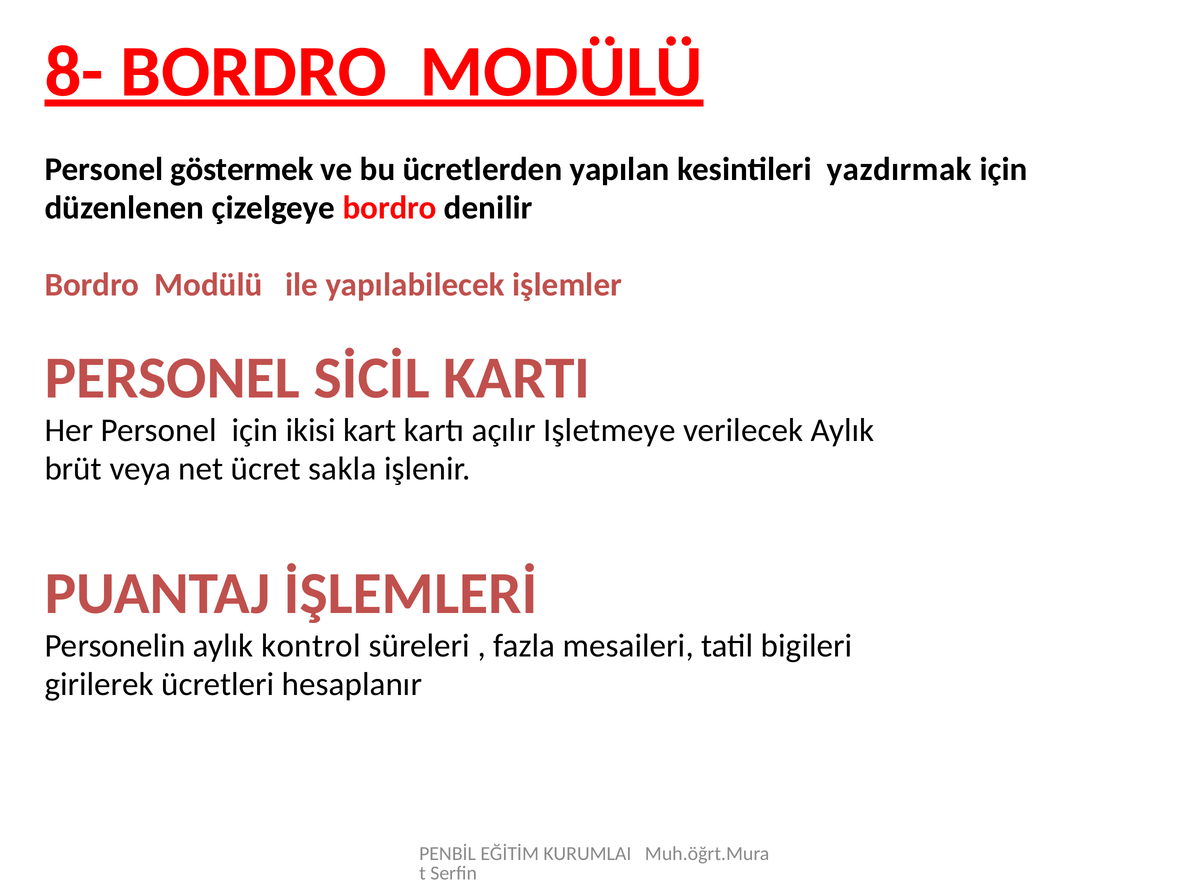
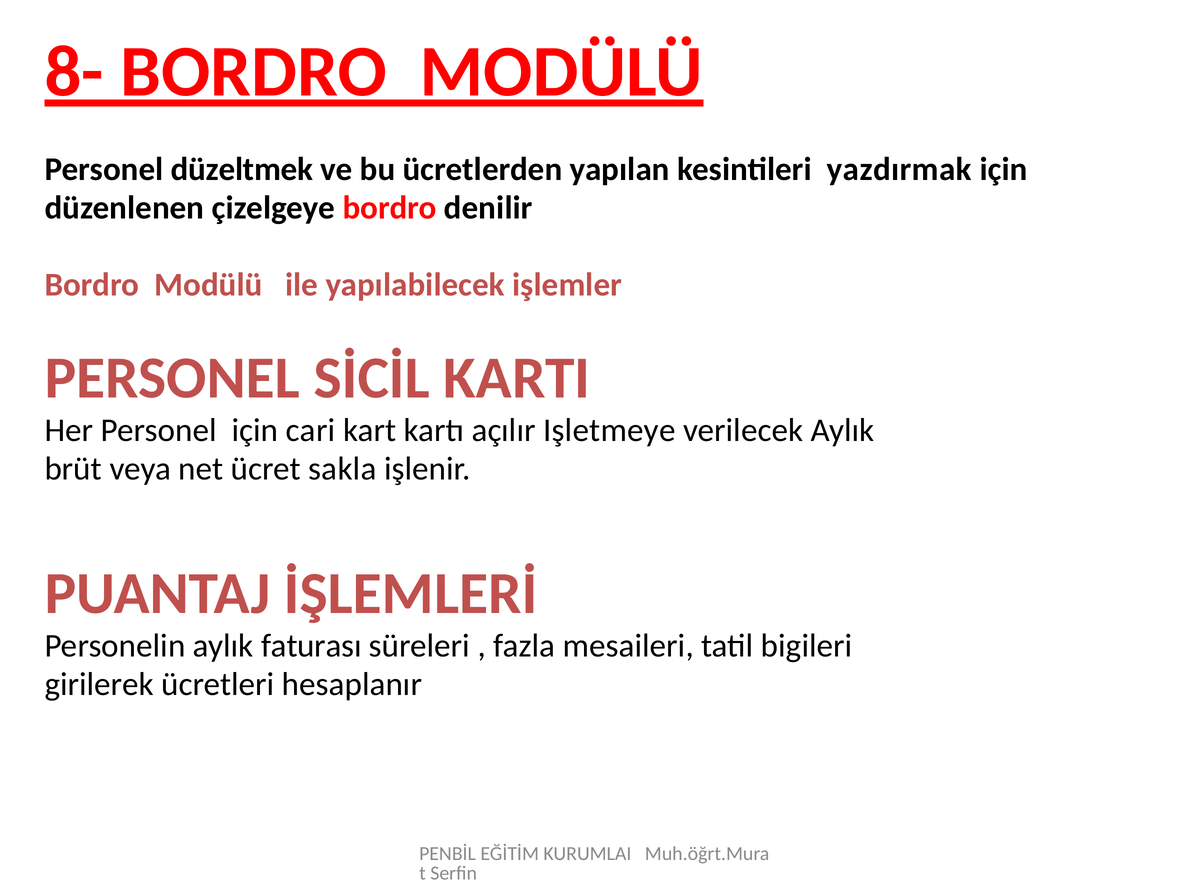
göstermek: göstermek -> düzeltmek
ikisi: ikisi -> cari
kontrol: kontrol -> faturası
